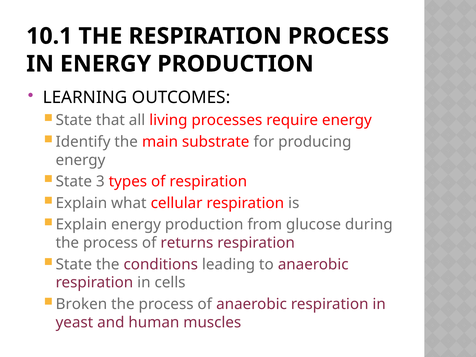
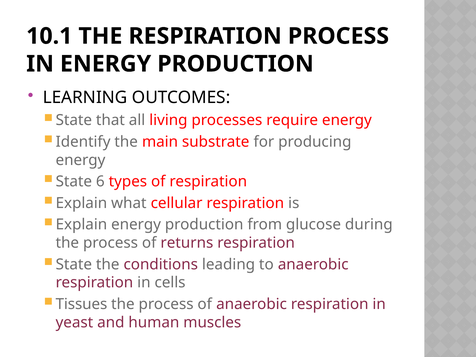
3: 3 -> 6
Broken: Broken -> Tissues
